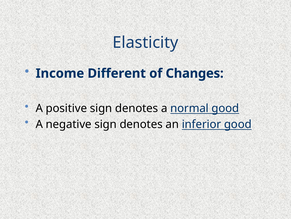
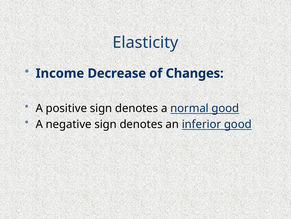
Different: Different -> Decrease
